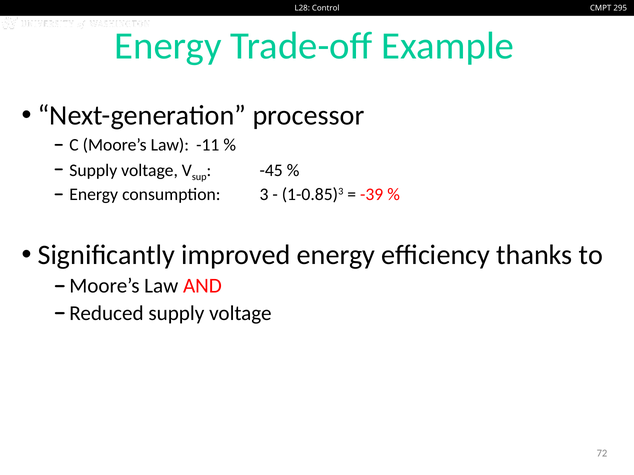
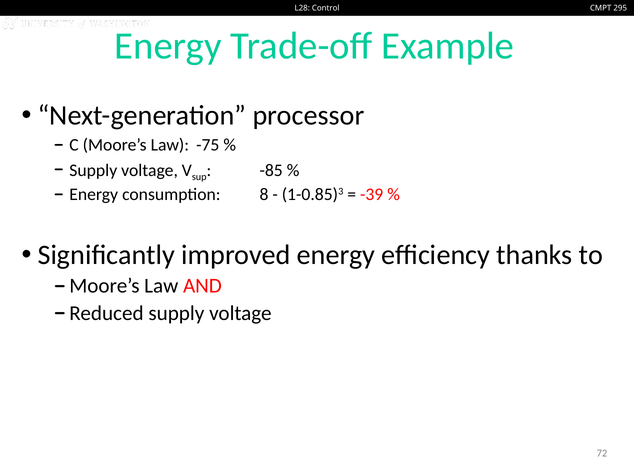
-11: -11 -> -75
-45: -45 -> -85
3: 3 -> 8
